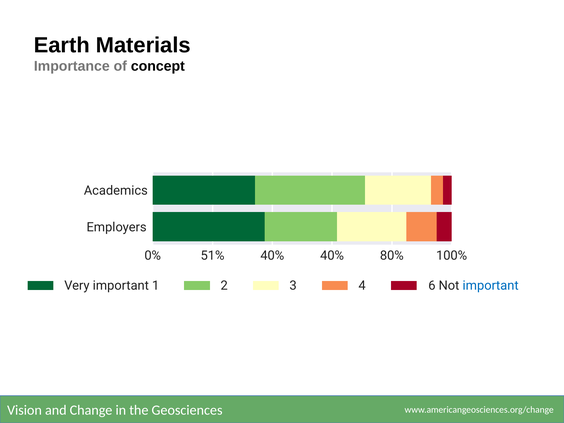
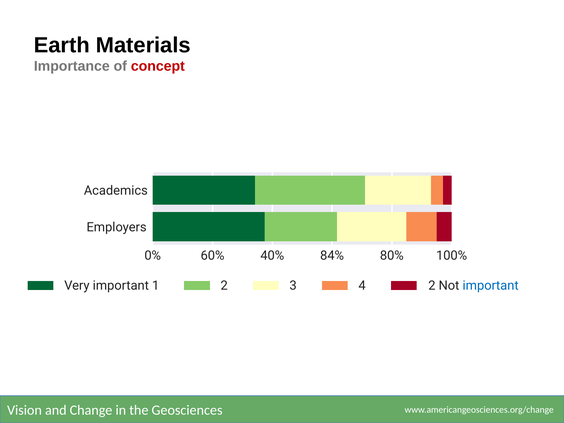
concept colour: black -> red
51%: 51% -> 60%
40% 40%: 40% -> 84%
4 6: 6 -> 2
